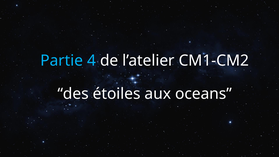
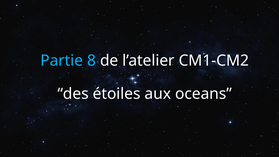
4: 4 -> 8
